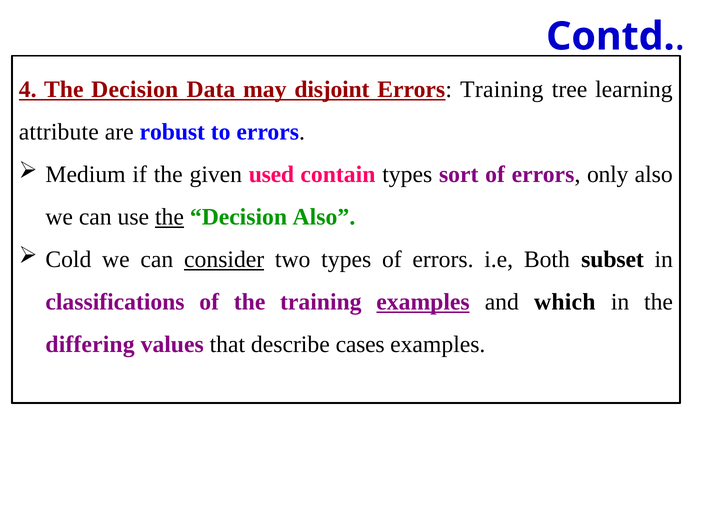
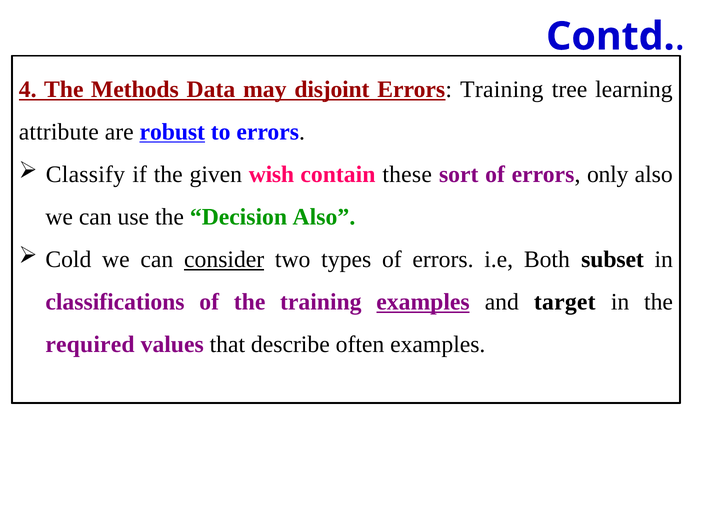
4 The Decision: Decision -> Methods
robust underline: none -> present
Medium: Medium -> Classify
used: used -> wish
contain types: types -> these
the at (169, 217) underline: present -> none
which: which -> target
differing: differing -> required
cases: cases -> often
